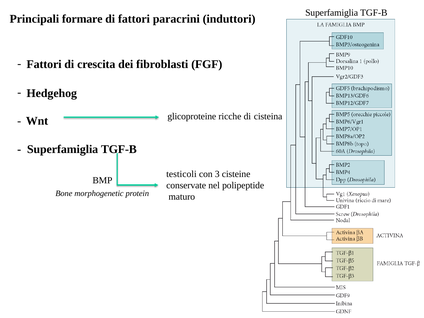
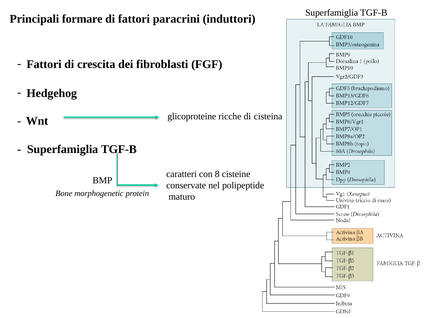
testicoli: testicoli -> caratteri
3: 3 -> 8
